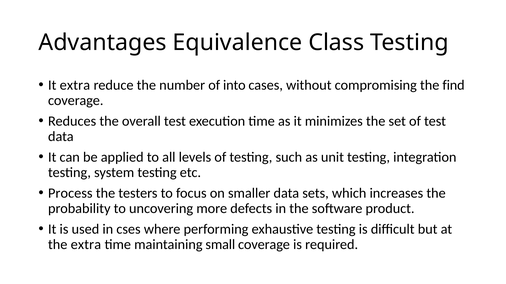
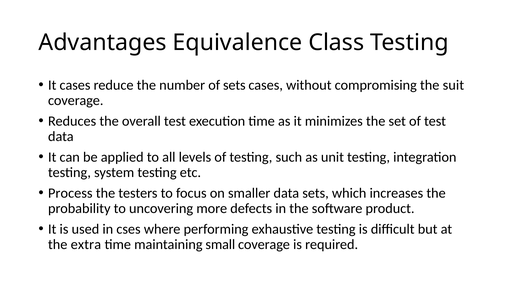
It extra: extra -> cases
of into: into -> sets
find: find -> suit
